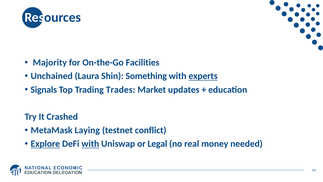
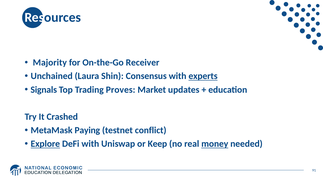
Facilities: Facilities -> Receiver
Something: Something -> Consensus
Trades: Trades -> Proves
Laying: Laying -> Paying
with at (90, 144) underline: present -> none
Legal: Legal -> Keep
money underline: none -> present
